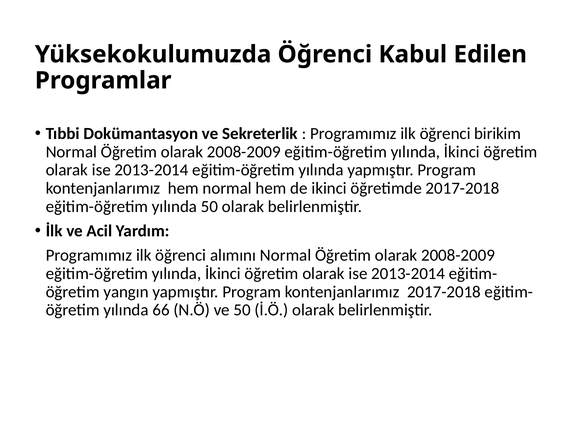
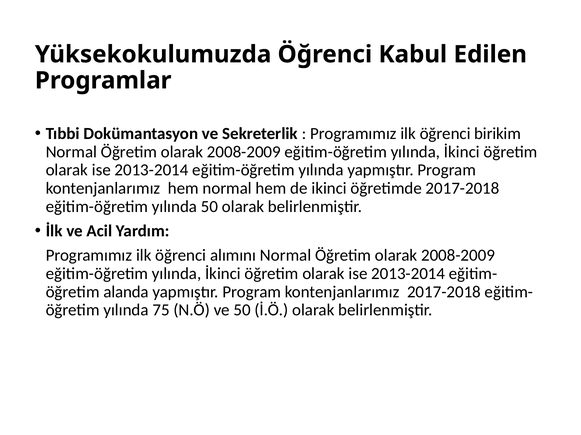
yangın: yangın -> alanda
66: 66 -> 75
